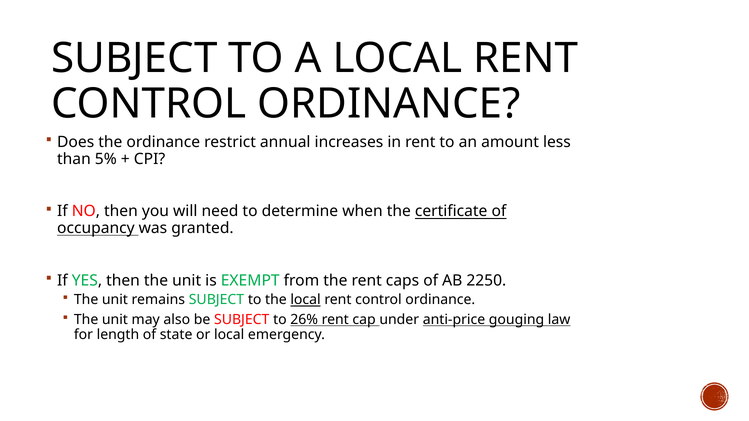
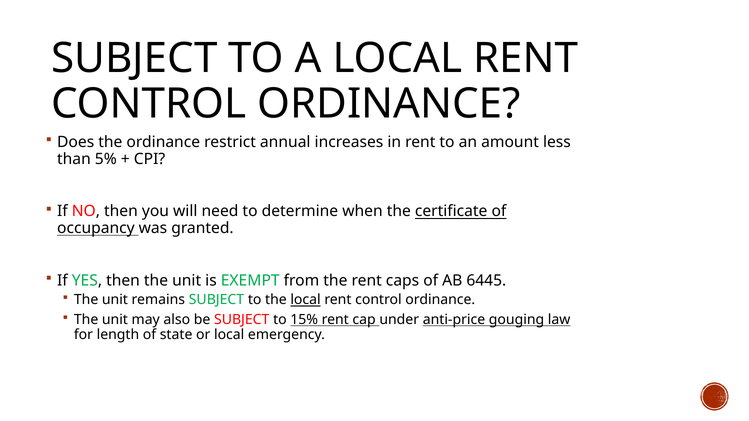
2250: 2250 -> 6445
26%: 26% -> 15%
